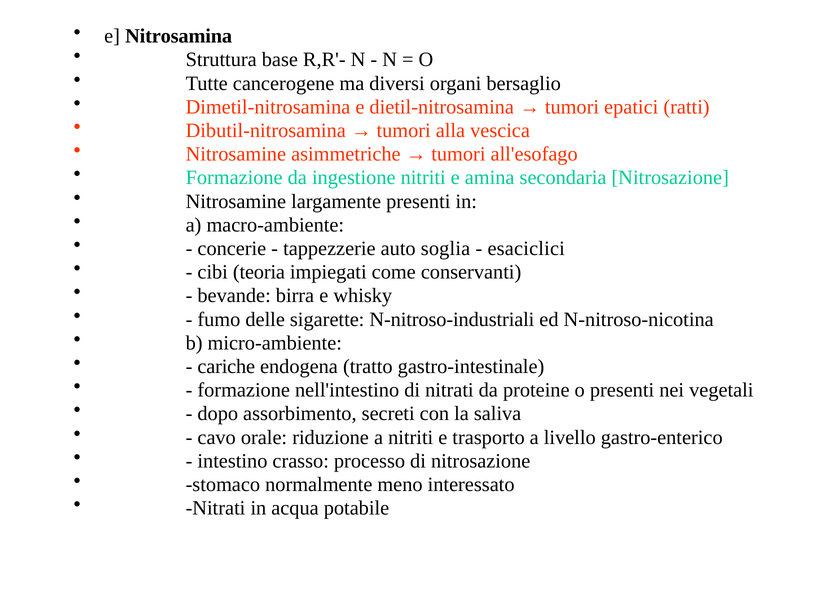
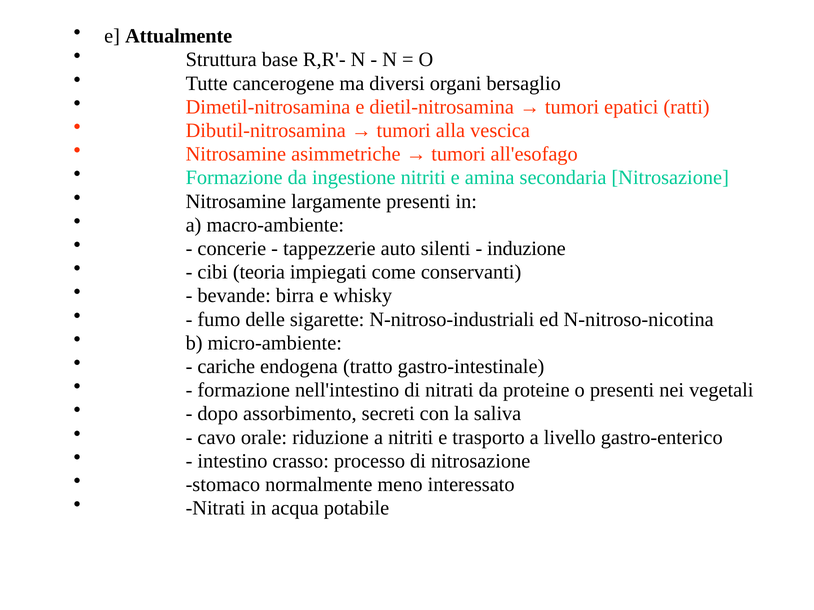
Nitrosamina: Nitrosamina -> Attualmente
soglia: soglia -> silenti
esaciclici: esaciclici -> induzione
